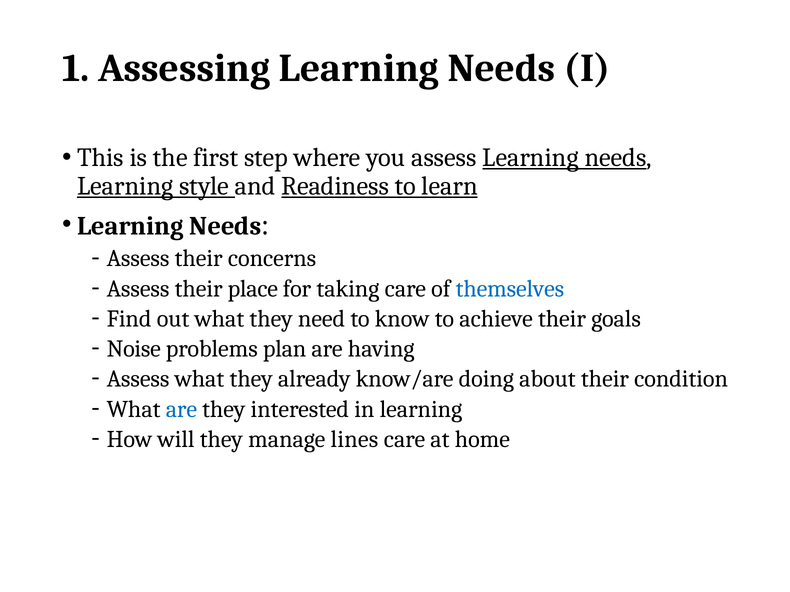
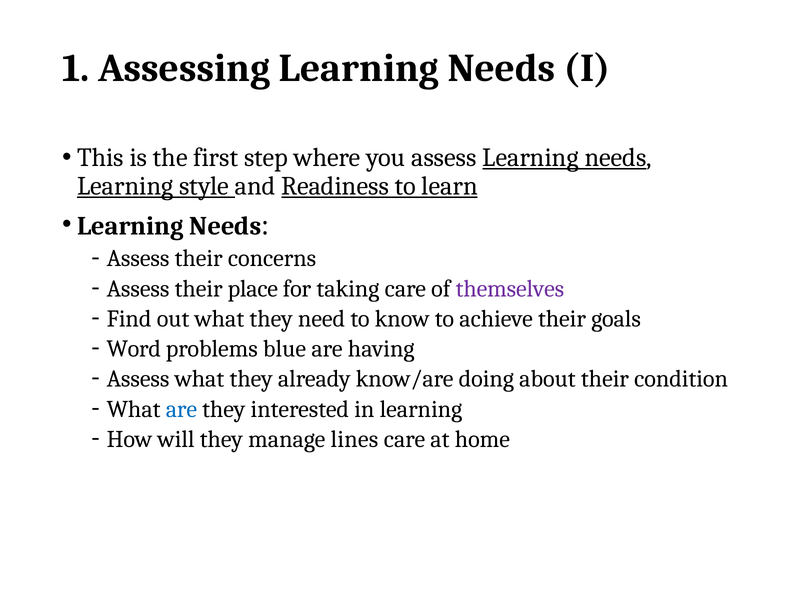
themselves colour: blue -> purple
Noise: Noise -> Word
plan: plan -> blue
